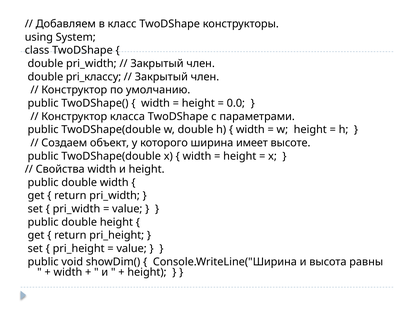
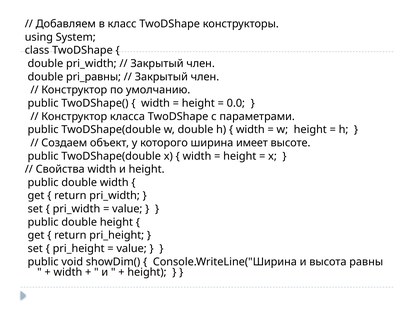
pri_классу: pri_классу -> pri_равны
